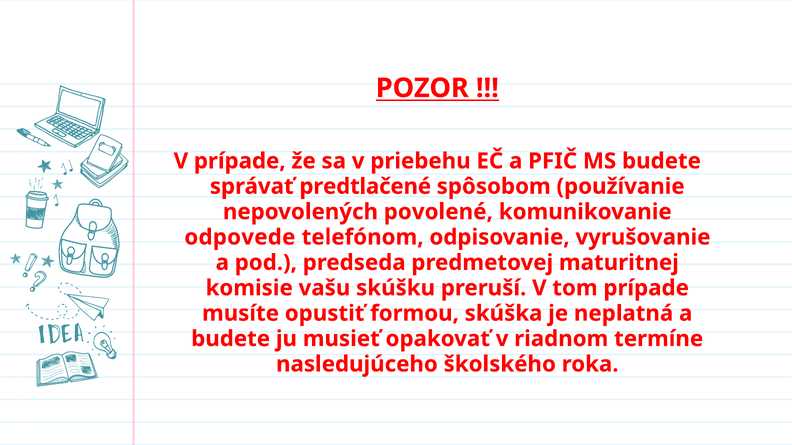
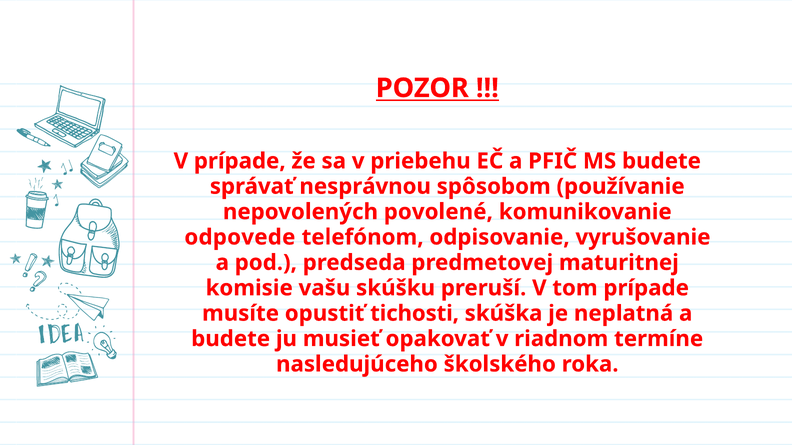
predtlačené: predtlačené -> nesprávnou
formou: formou -> tichosti
